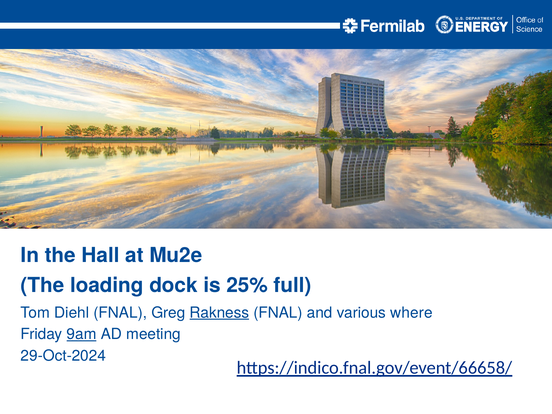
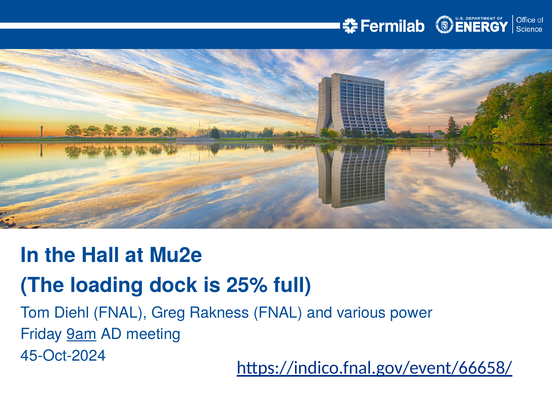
Rakness underline: present -> none
where: where -> power
29-Oct-2024: 29-Oct-2024 -> 45-Oct-2024
